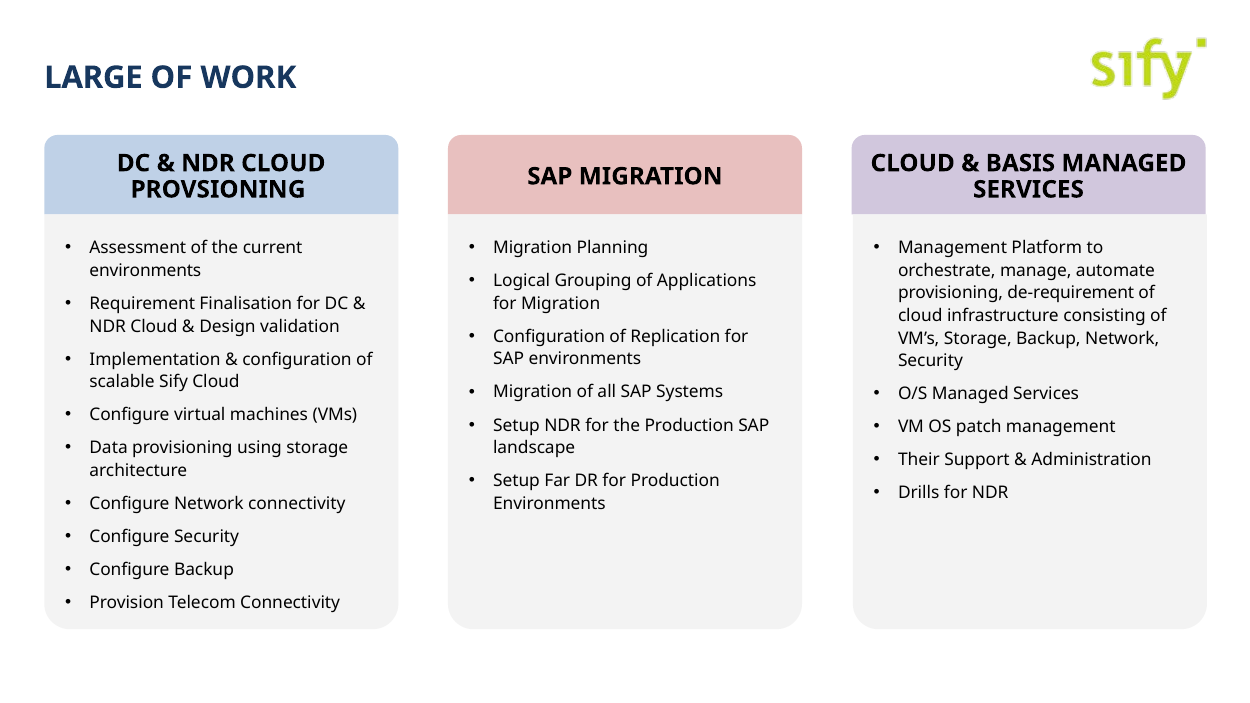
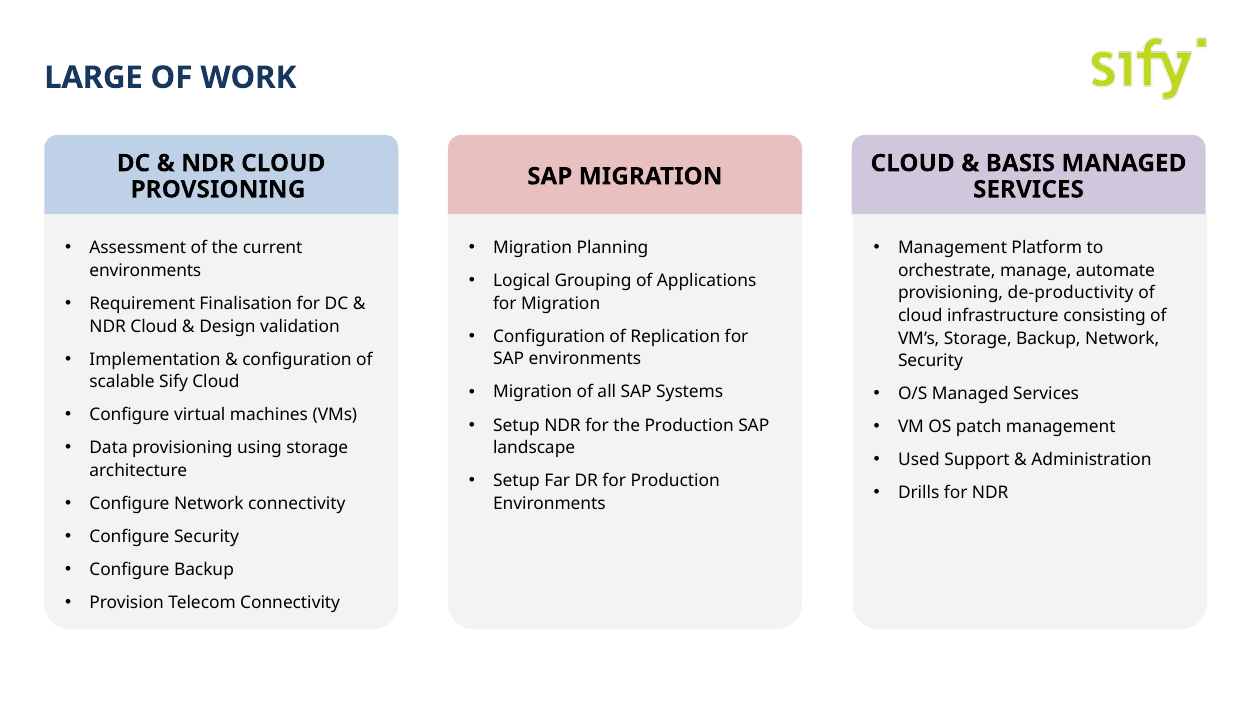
de-requirement: de-requirement -> de-productivity
Their: Their -> Used
